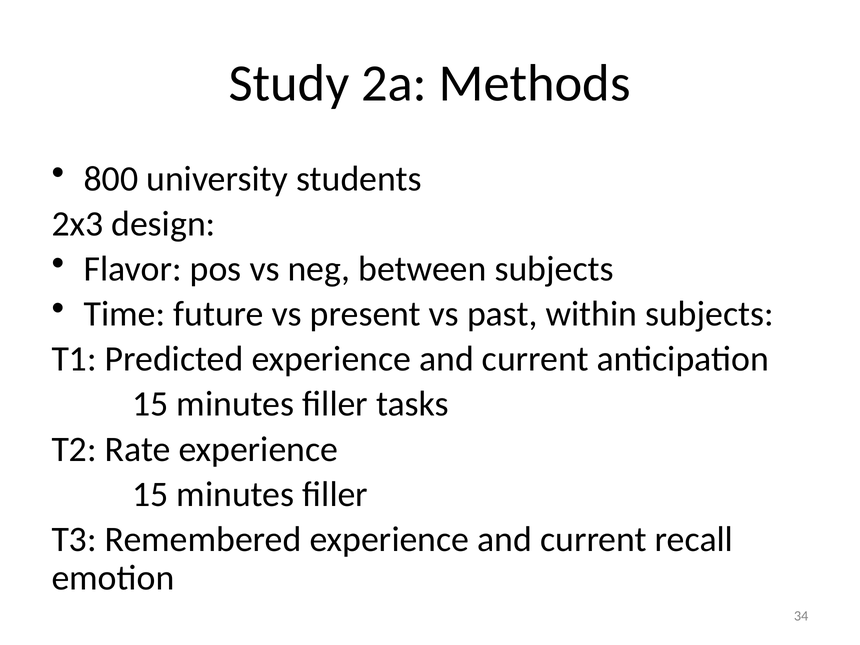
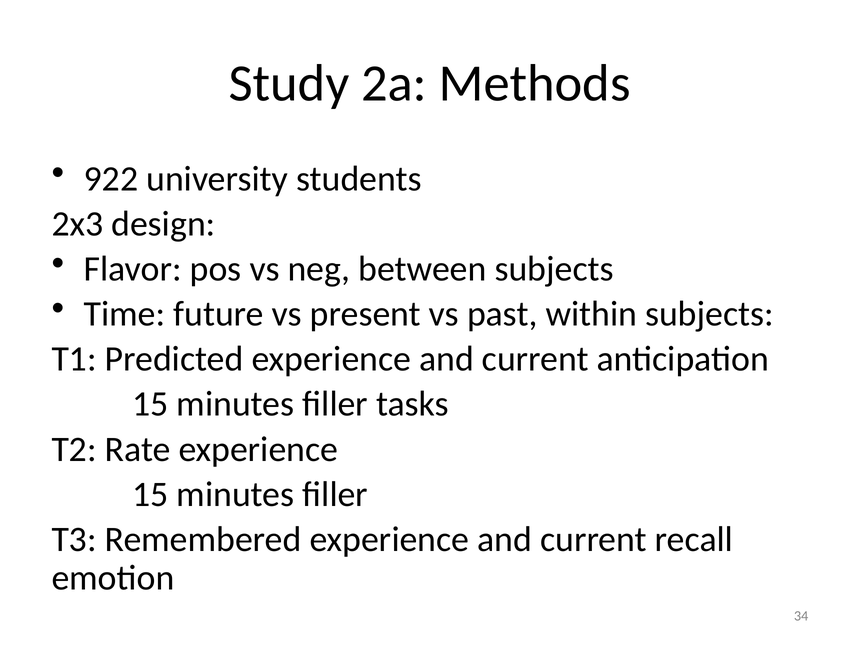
800: 800 -> 922
